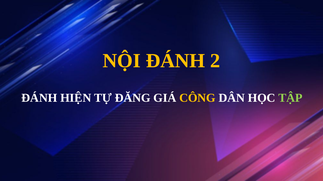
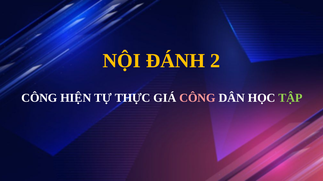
ĐÁNH at (39, 98): ĐÁNH -> CÔNG
ĐĂNG: ĐĂNG -> THỰC
CÔNG at (197, 98) colour: yellow -> pink
